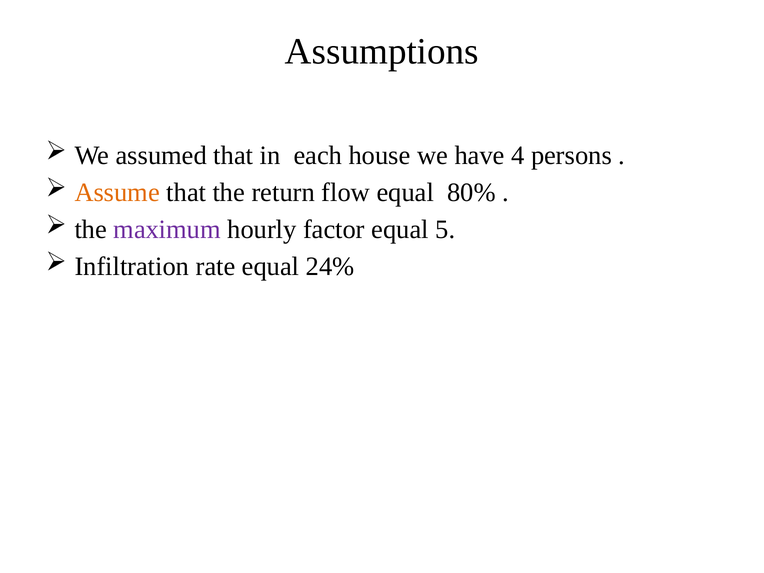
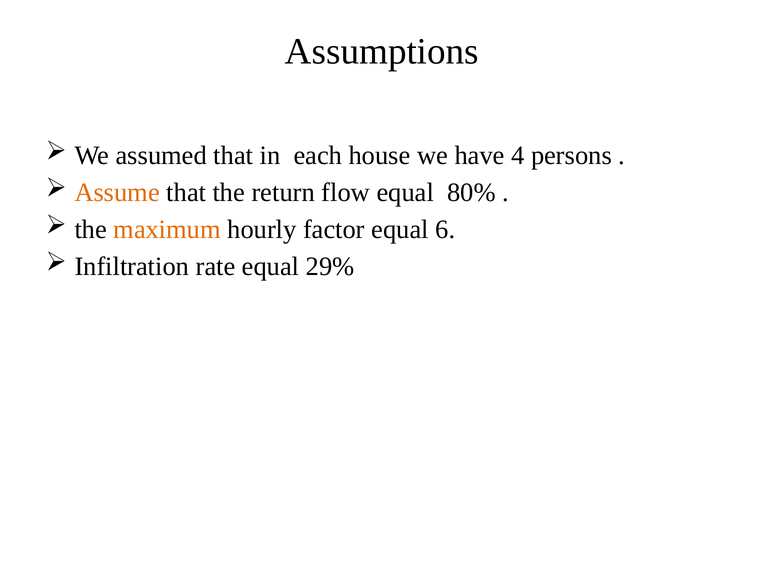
maximum colour: purple -> orange
5: 5 -> 6
24%: 24% -> 29%
